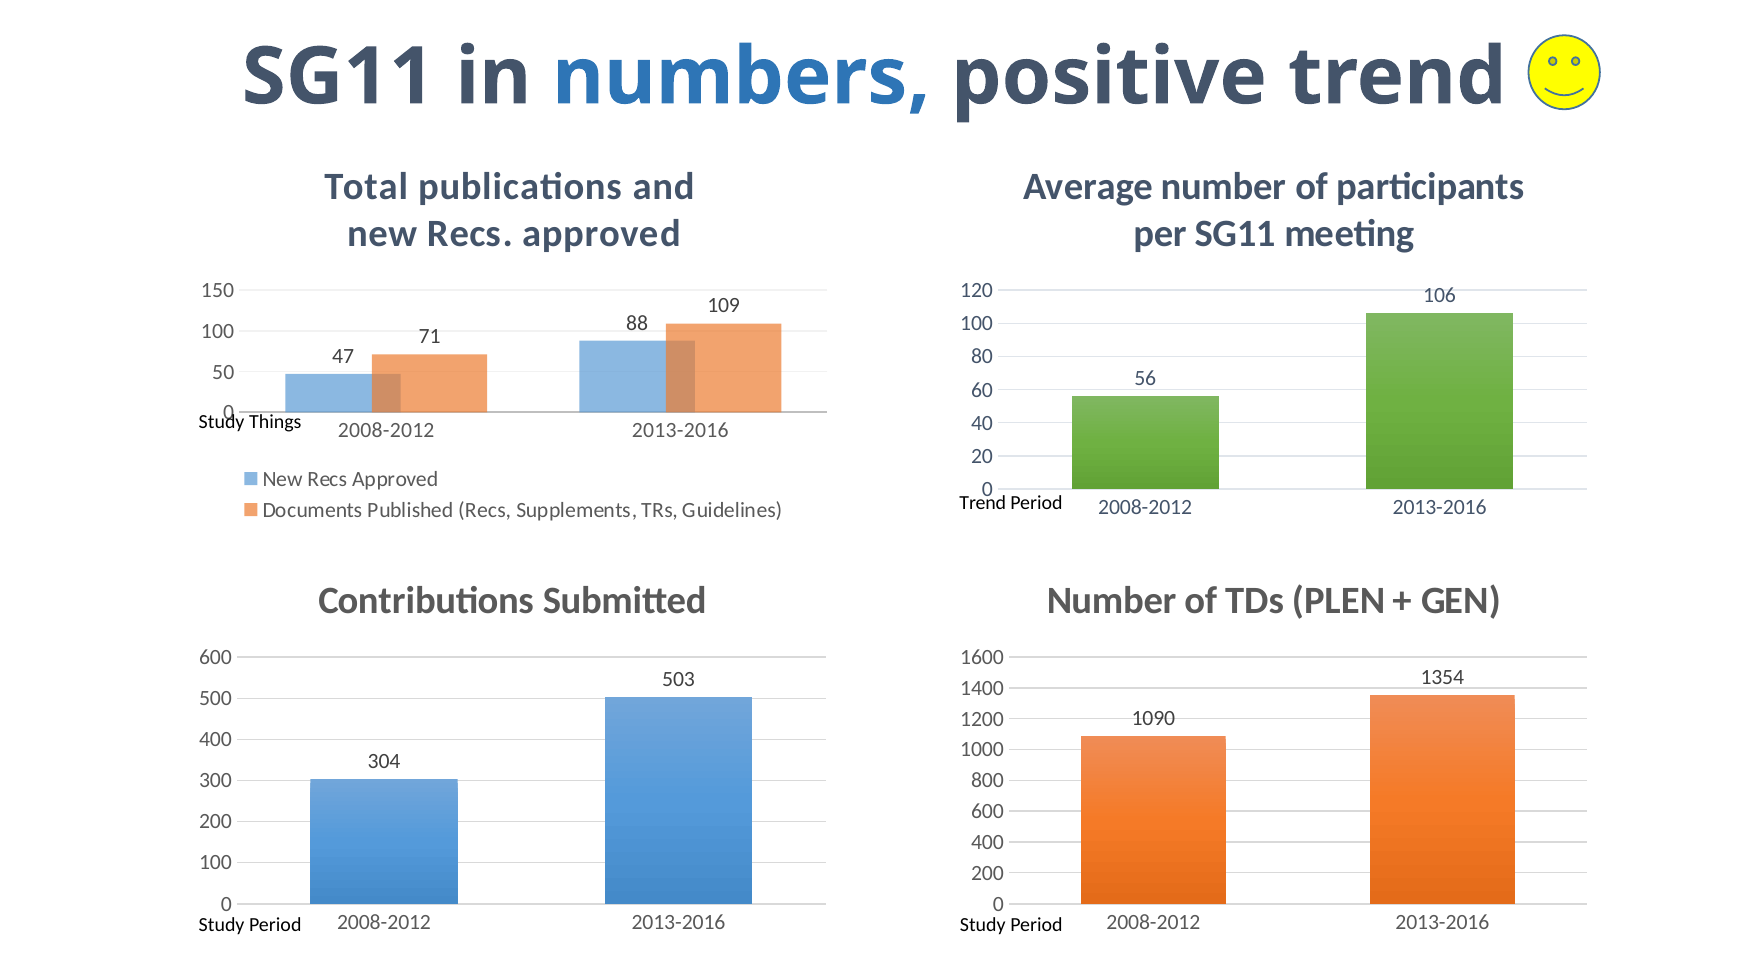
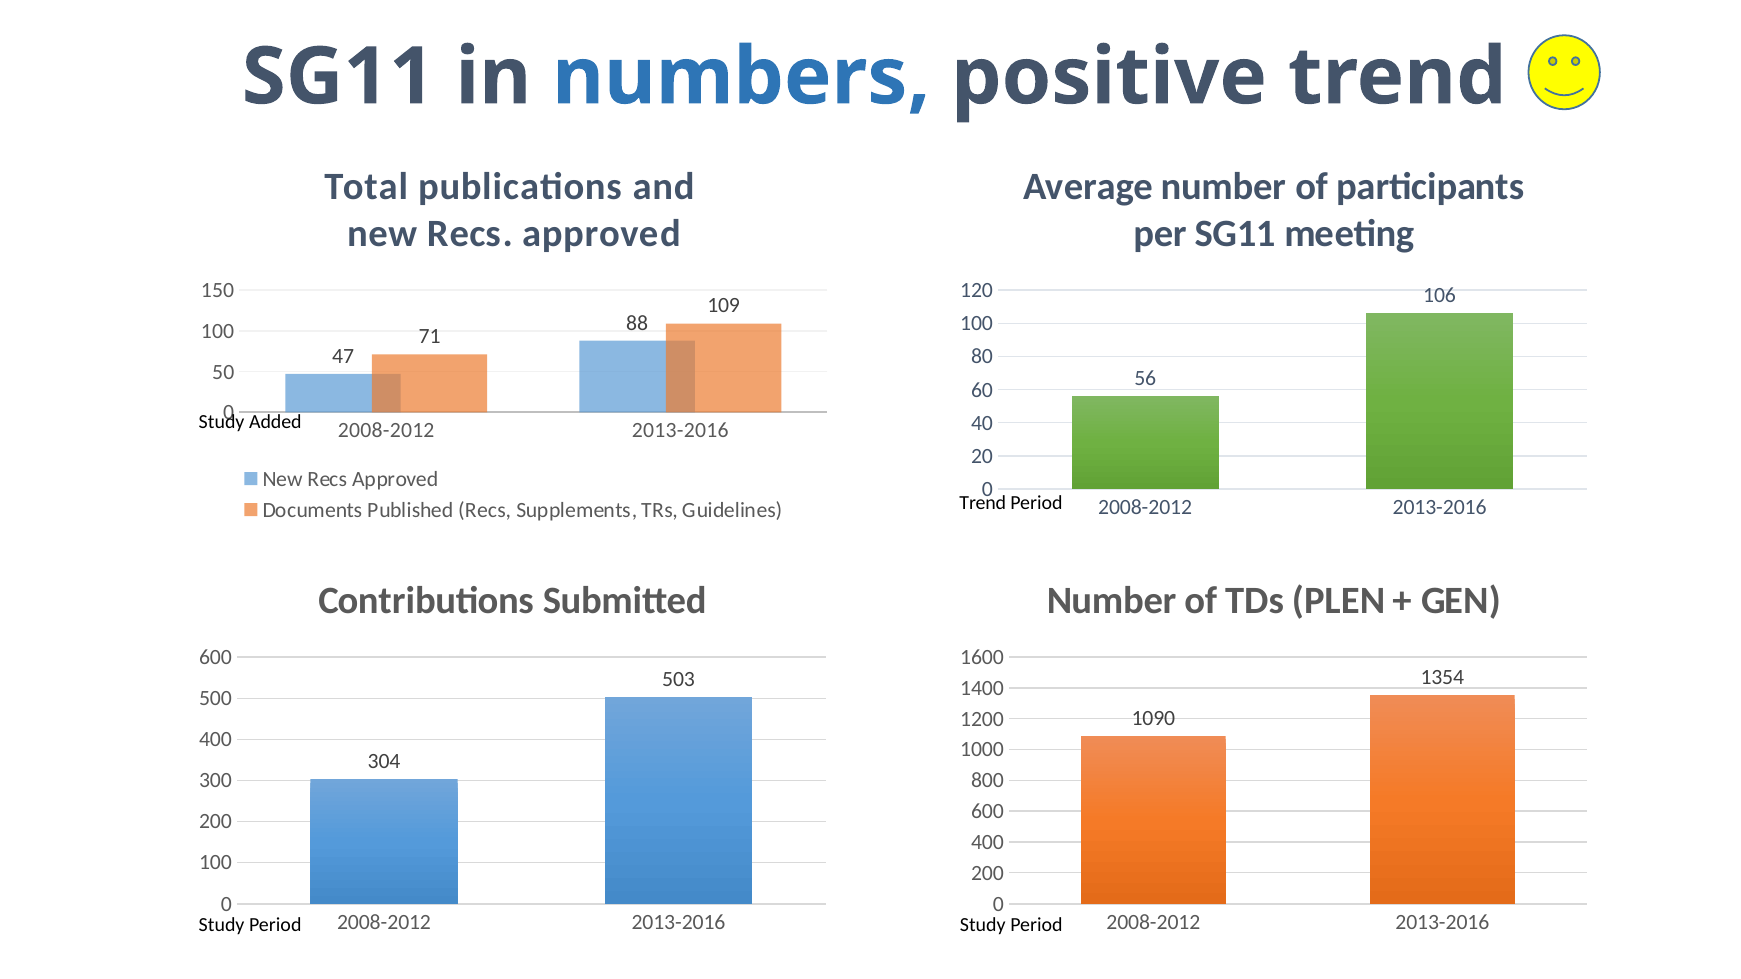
Things: Things -> Added
